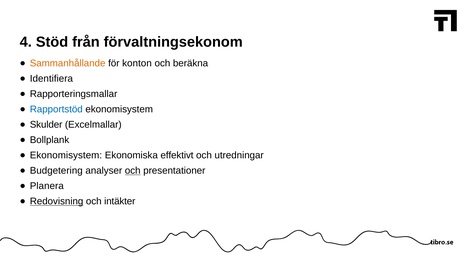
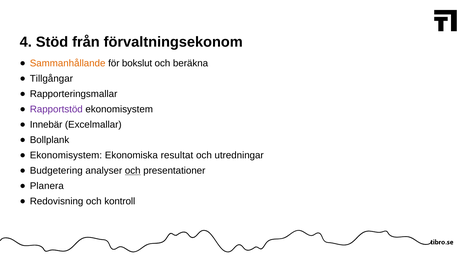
konton: konton -> bokslut
Identifiera: Identifiera -> Tillgångar
Rapportstöd colour: blue -> purple
Skulder: Skulder -> Innebär
effektivt: effektivt -> resultat
Redovisning underline: present -> none
intäkter: intäkter -> kontroll
